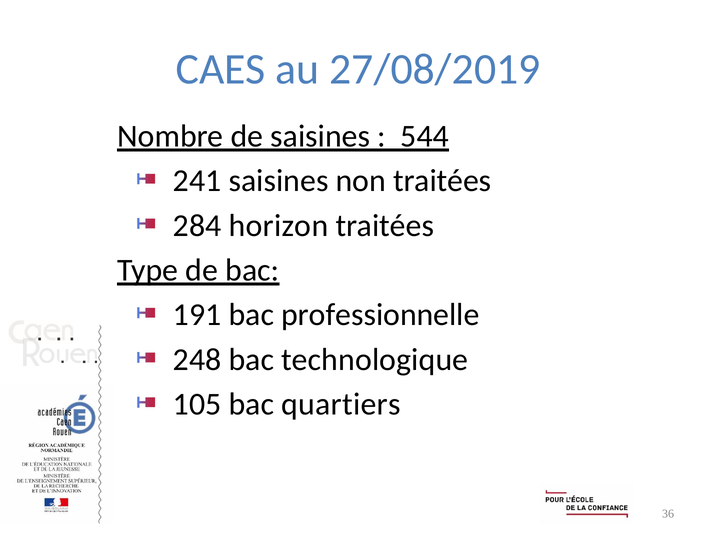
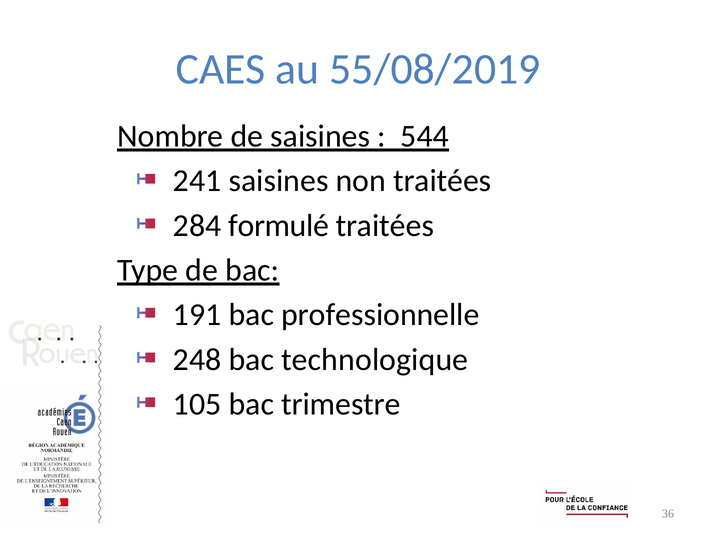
27/08/2019: 27/08/2019 -> 55/08/2019
horizon: horizon -> formulé
quartiers: quartiers -> trimestre
